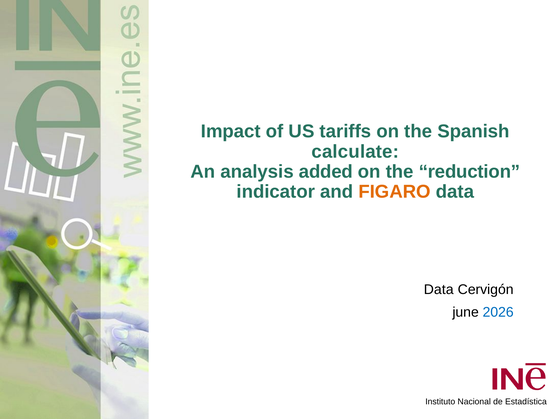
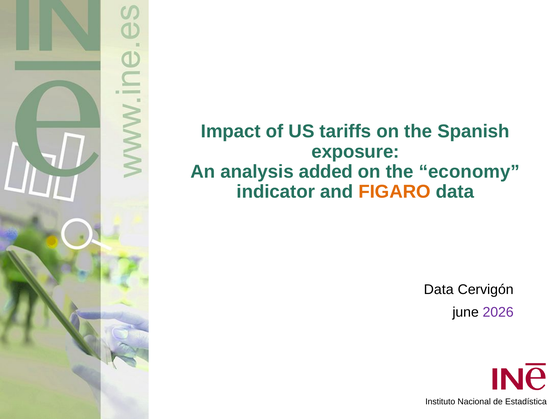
calculate: calculate -> exposure
reduction: reduction -> economy
2026 colour: blue -> purple
